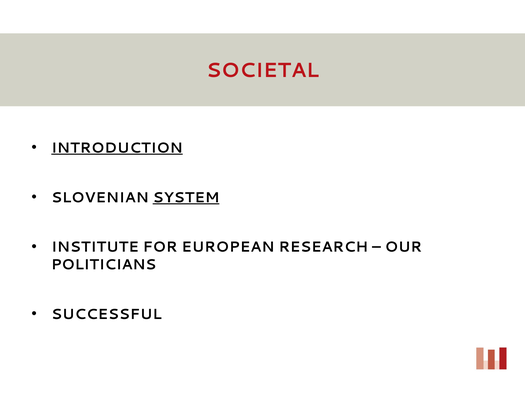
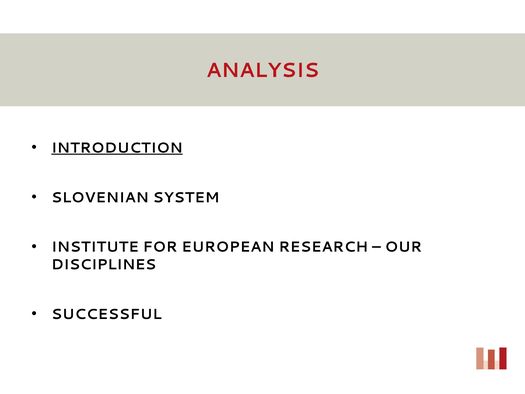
SOCIETAL: SOCIETAL -> ANALYSIS
SYSTEM underline: present -> none
POLITICIANS: POLITICIANS -> DISCIPLINES
